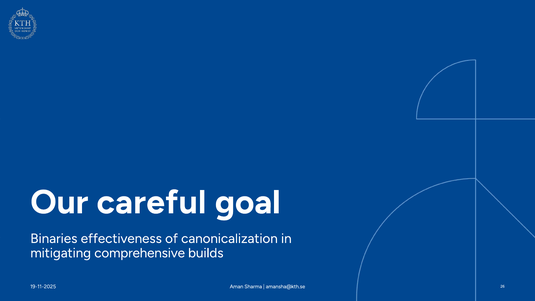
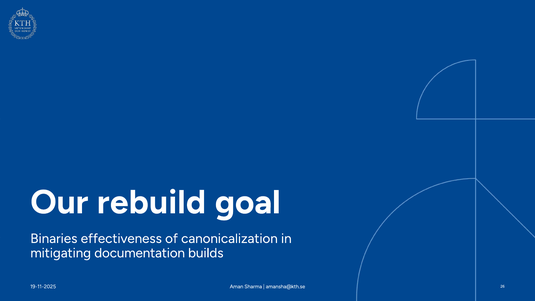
careful: careful -> rebuild
comprehensive: comprehensive -> documentation
